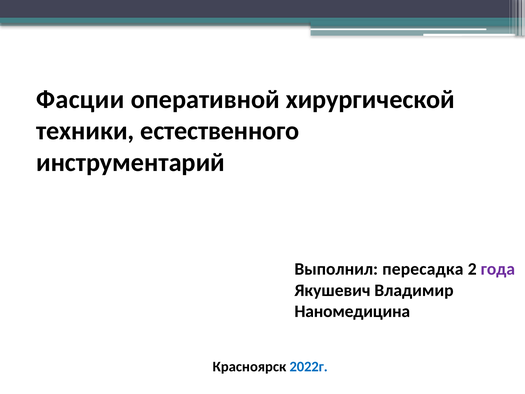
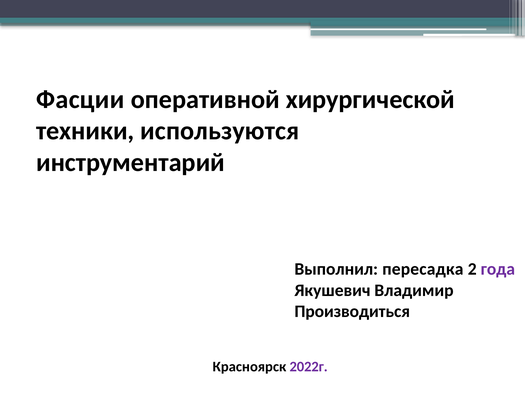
естественного: естественного -> используются
Наномедицина: Наномедицина -> Производиться
2022г colour: blue -> purple
